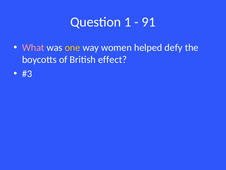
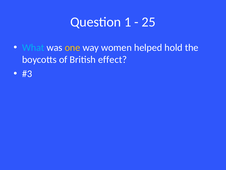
91: 91 -> 25
What colour: pink -> light blue
defy: defy -> hold
